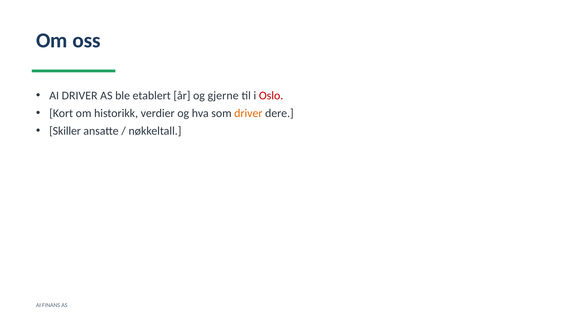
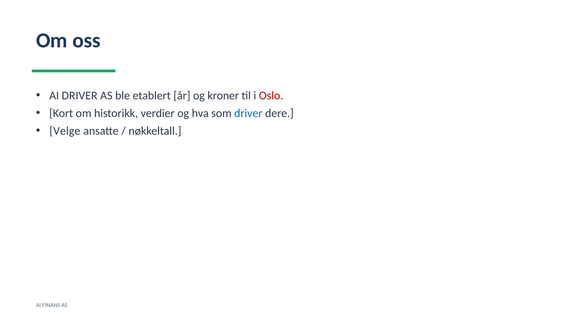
gjerne: gjerne -> kroner
driver at (248, 114) colour: orange -> blue
Skiller: Skiller -> Velge
